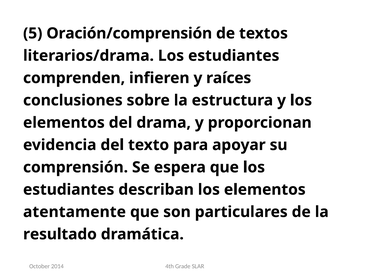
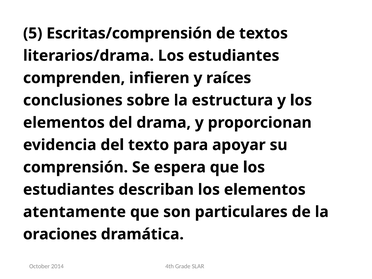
Oración/comprensión: Oración/comprensión -> Escritas/comprensión
resultado: resultado -> oraciones
